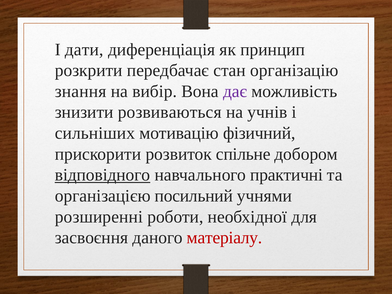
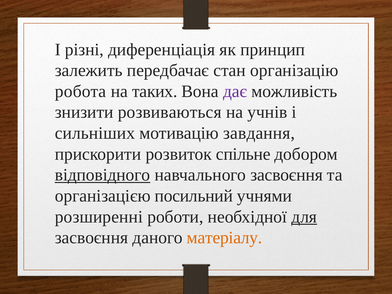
дати: дати -> різні
розкрити: розкрити -> залежить
знання: знання -> робота
вибір: вибір -> таких
фізичний: фізичний -> завдання
навчального практичні: практичні -> засвоєння
для underline: none -> present
матеріалу colour: red -> orange
